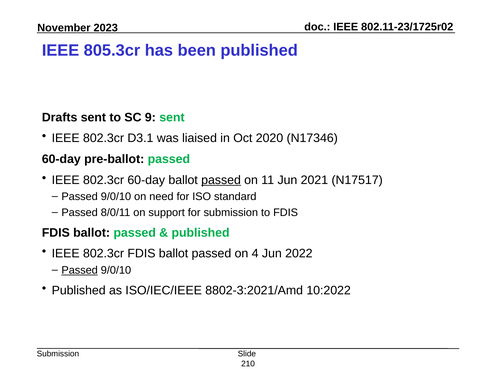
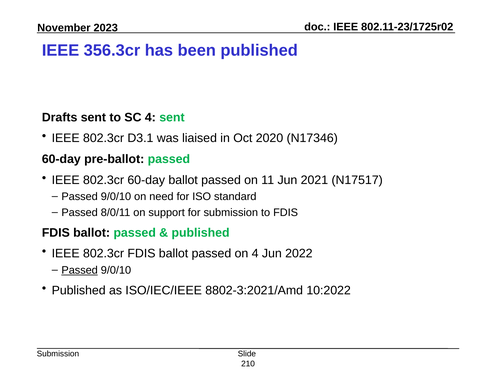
805.3cr: 805.3cr -> 356.3cr
SC 9: 9 -> 4
passed at (221, 180) underline: present -> none
